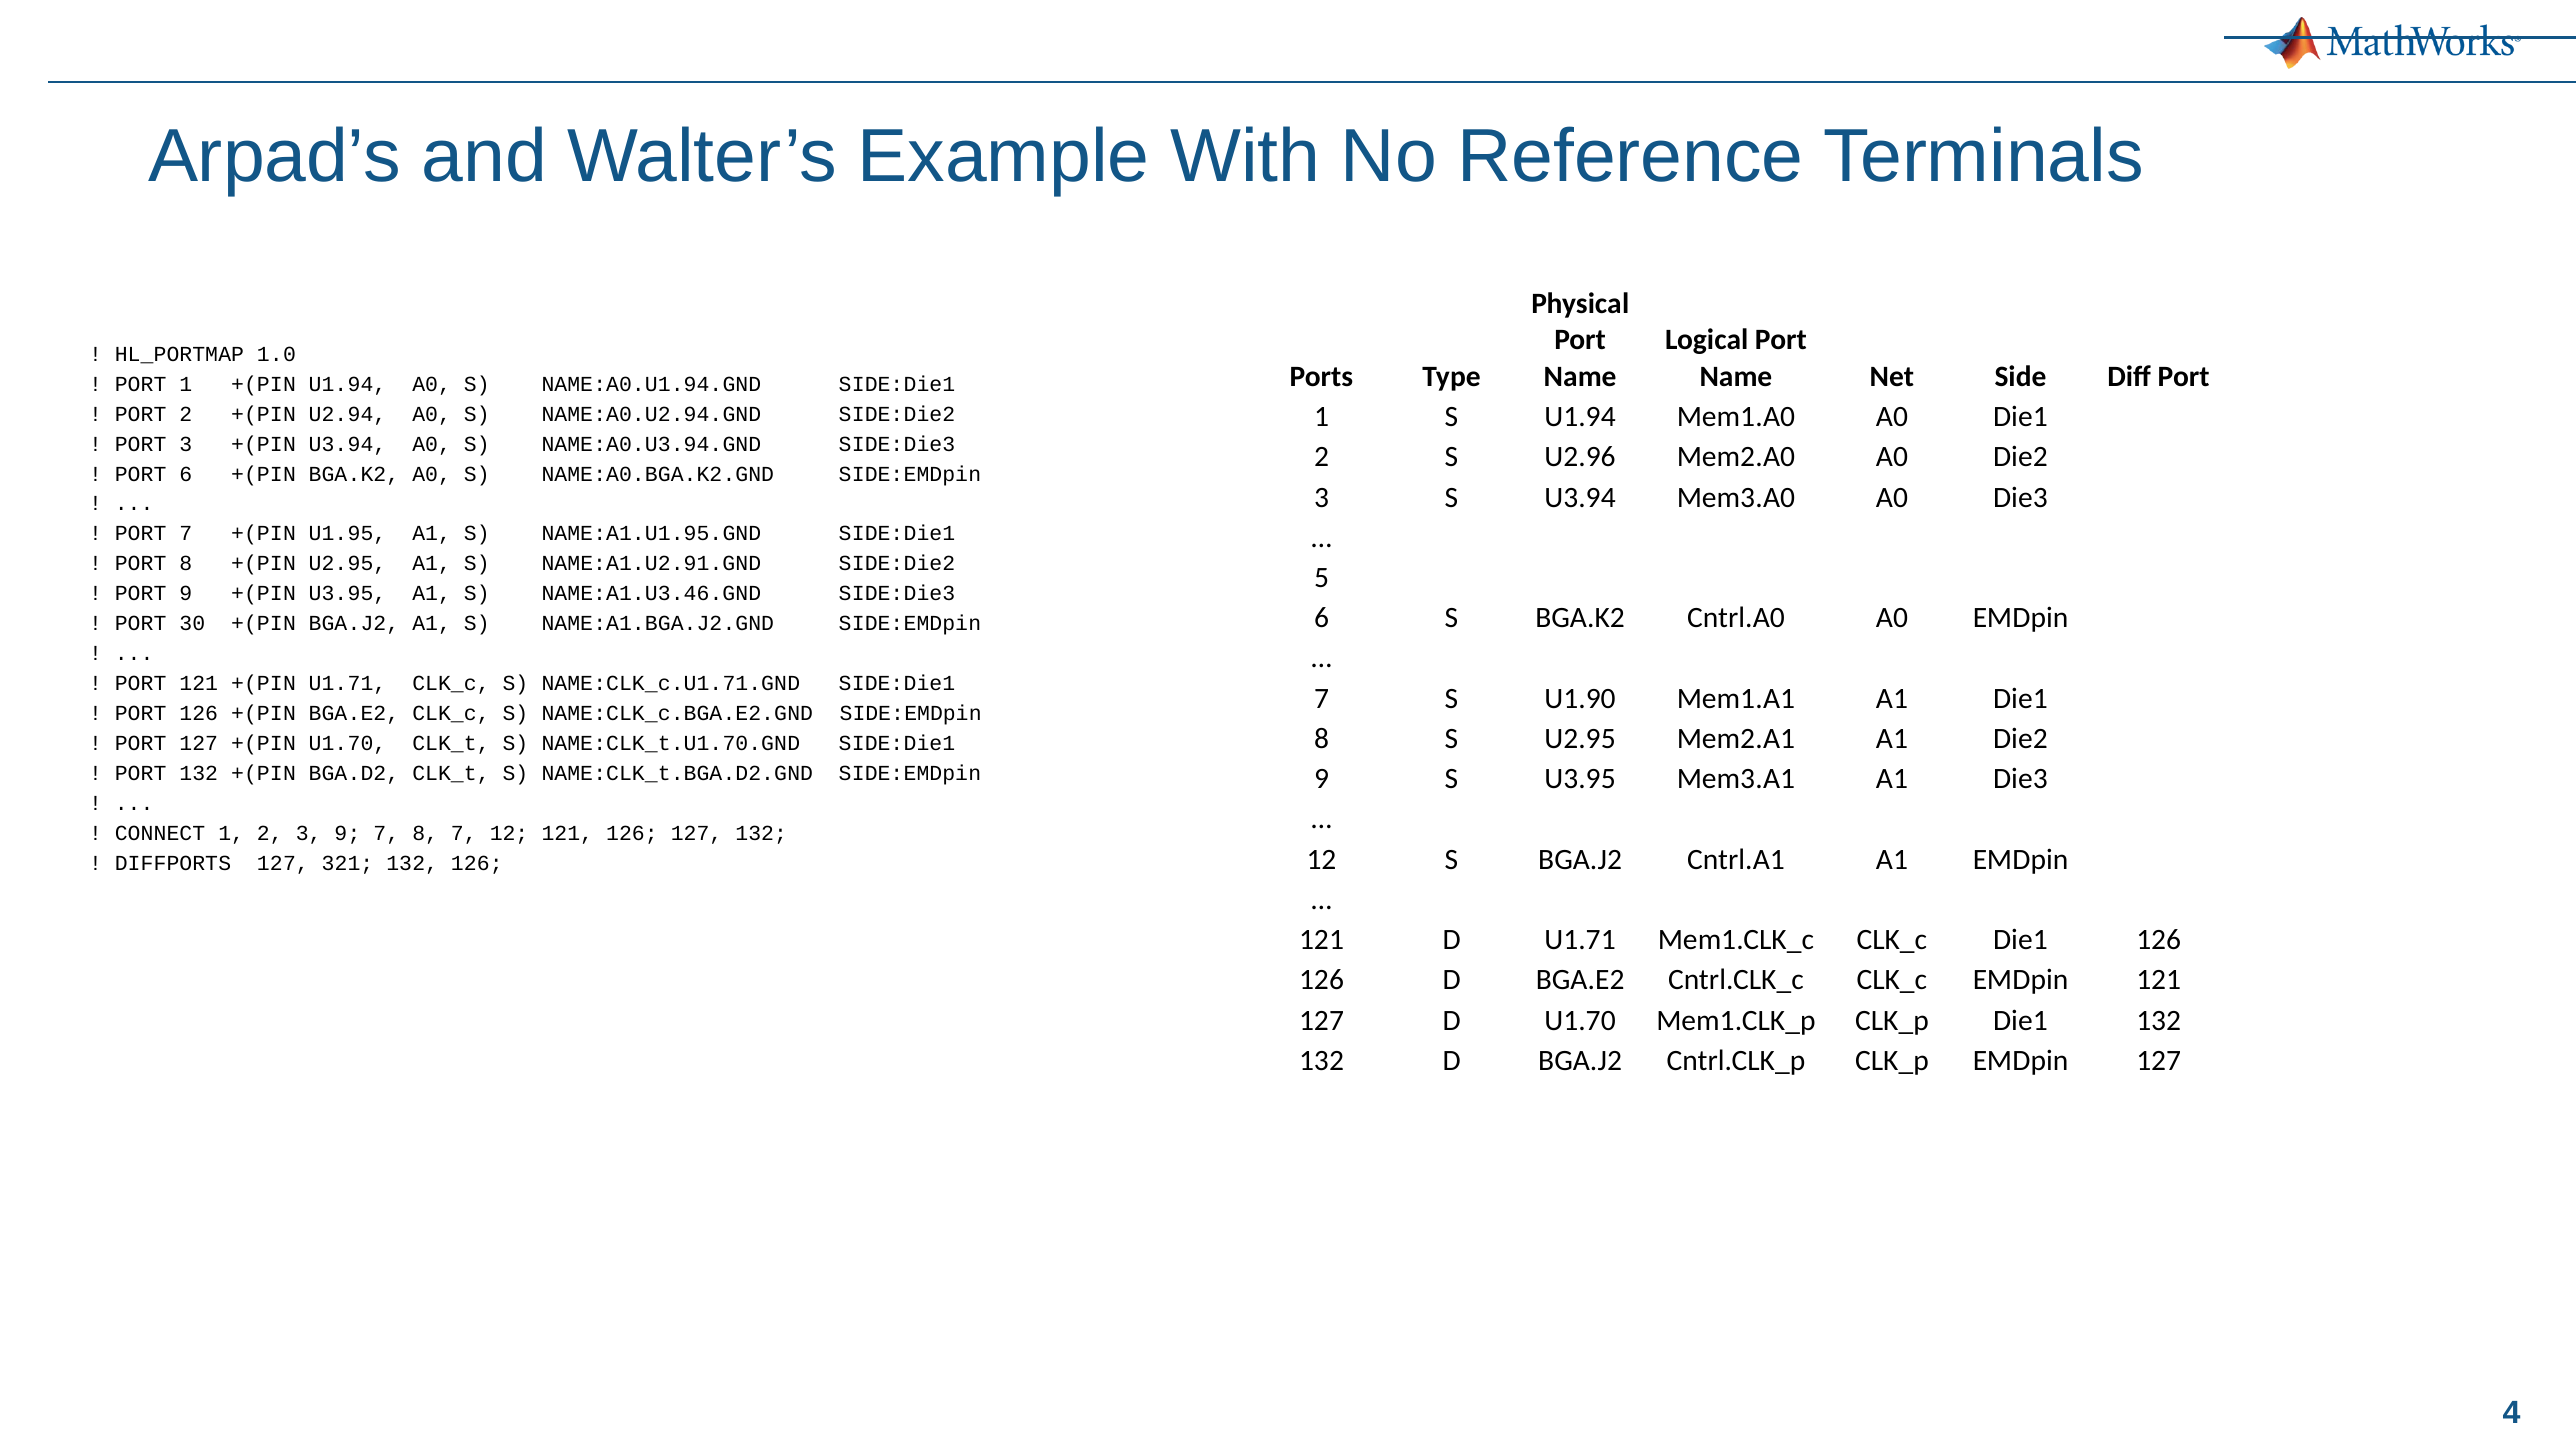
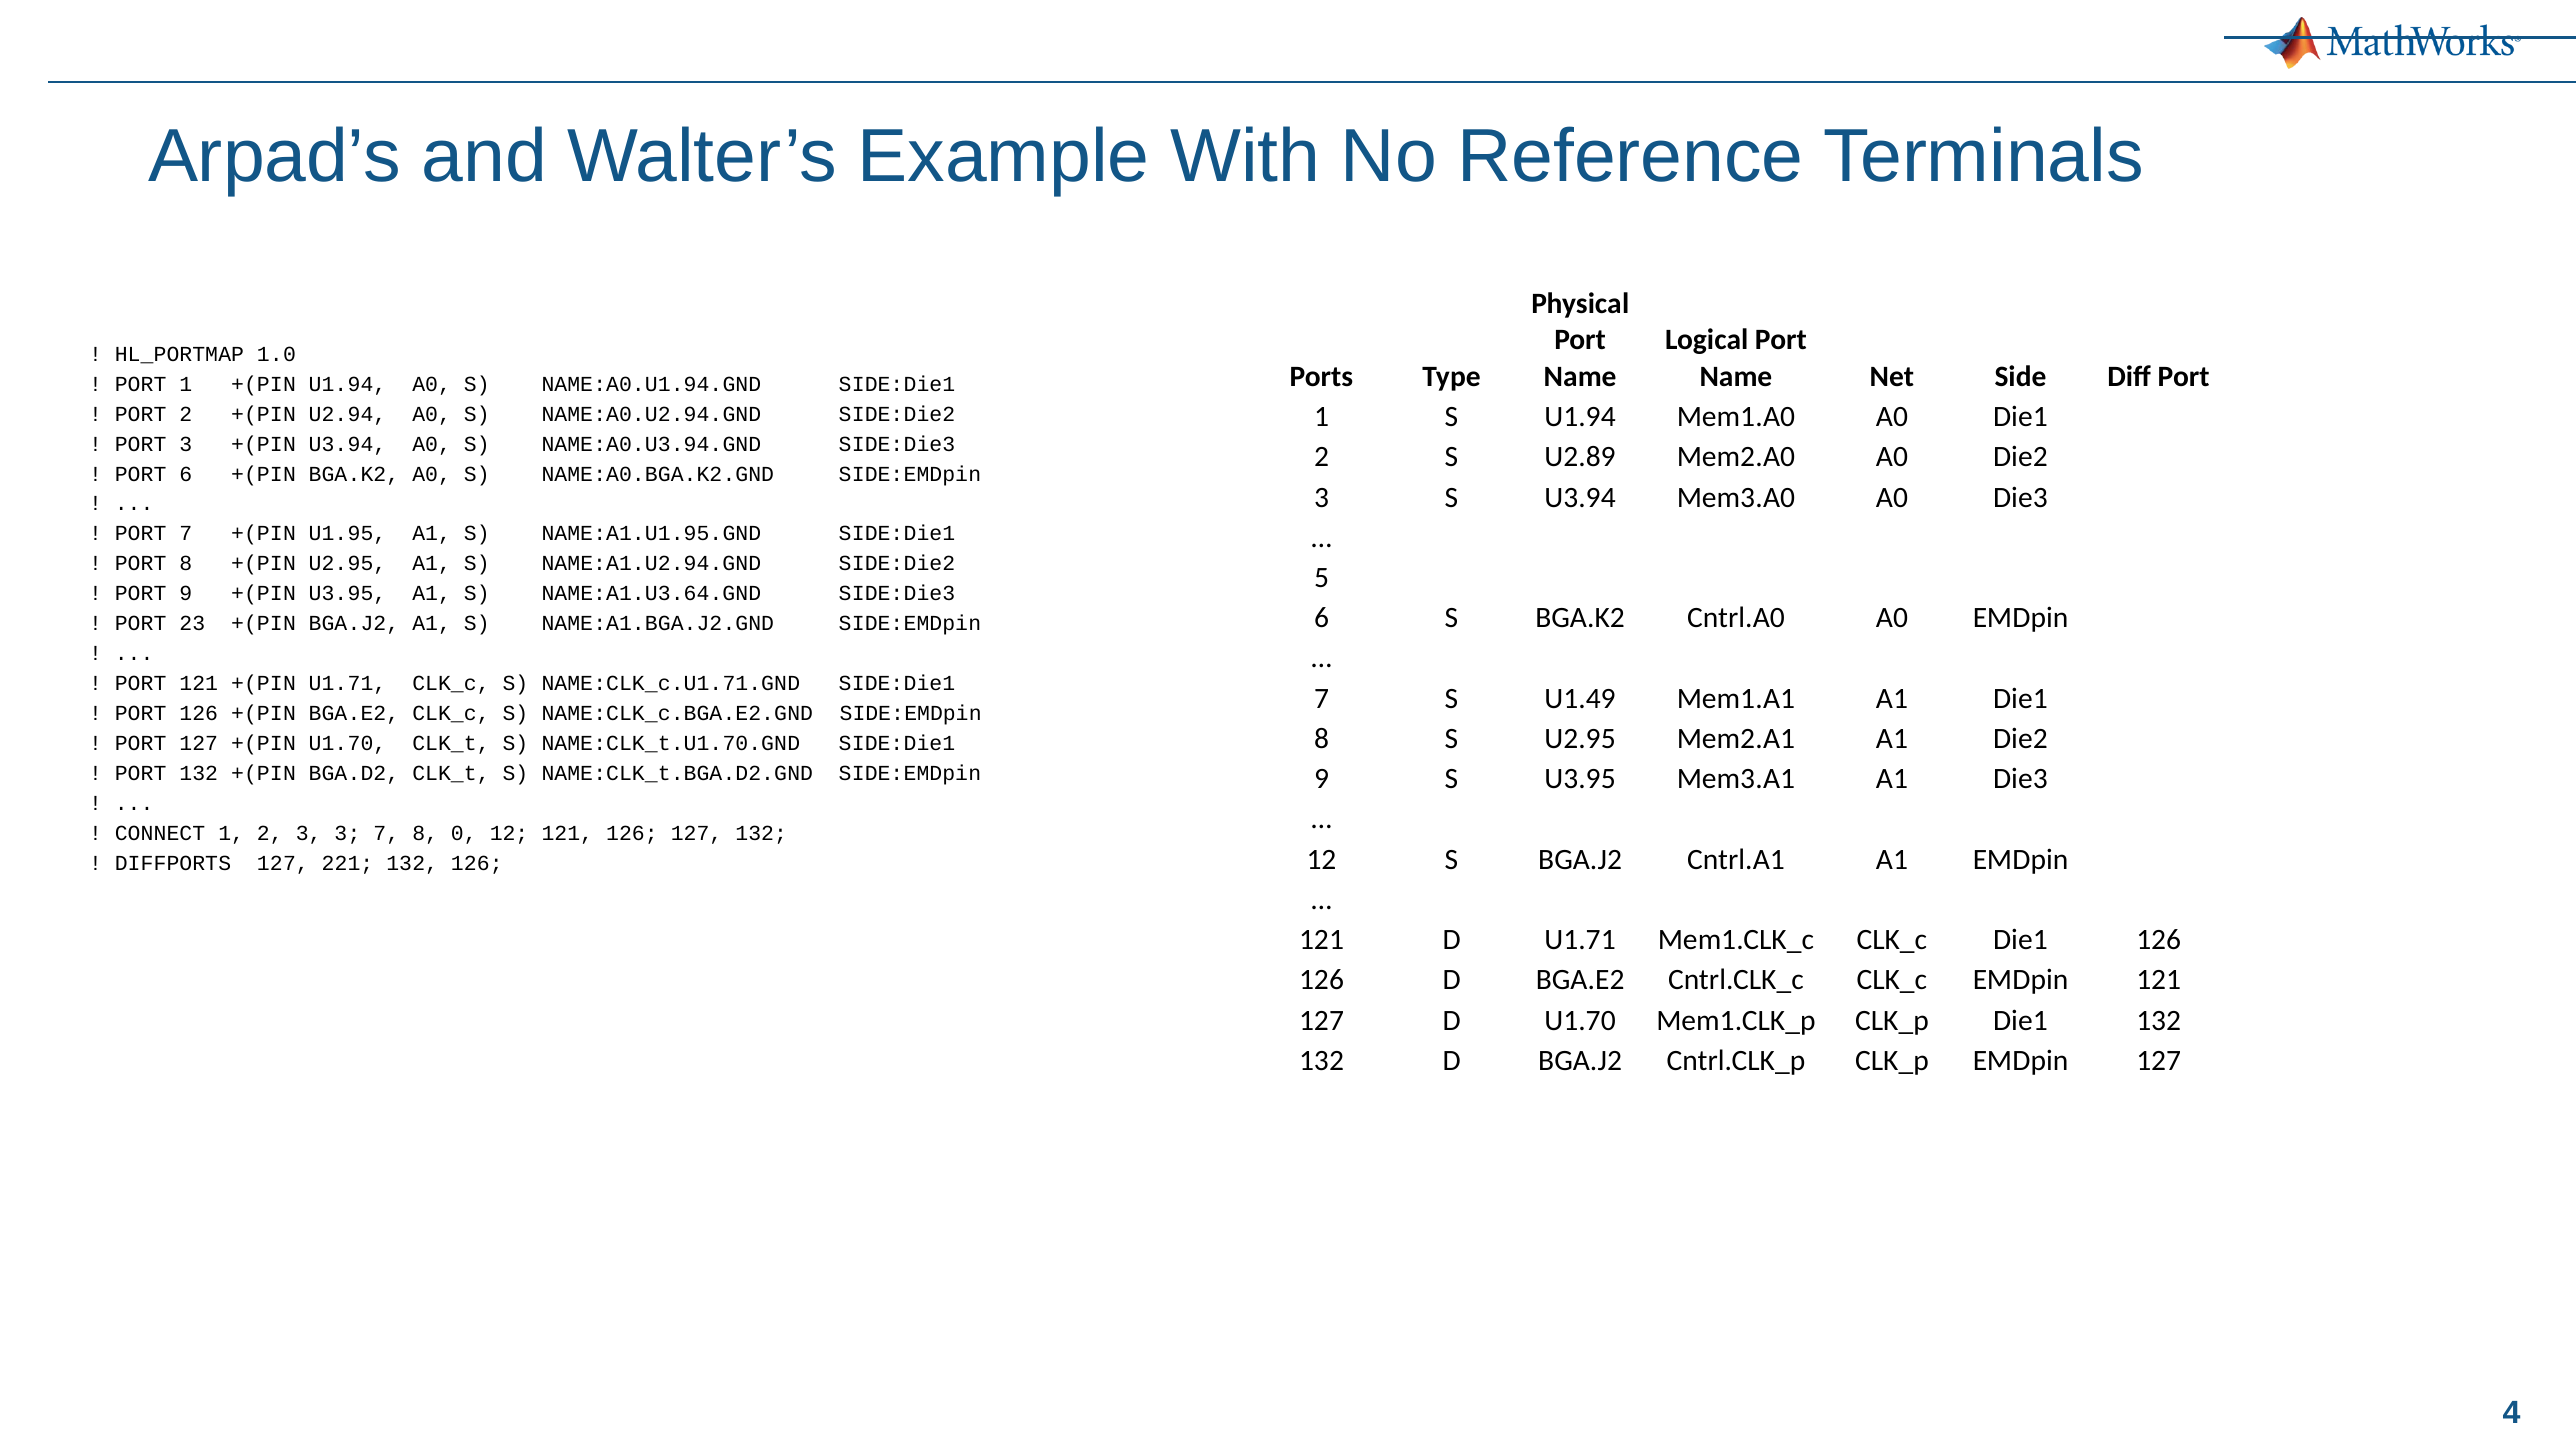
U2.96: U2.96 -> U2.89
NAME:A1.U2.91.GND: NAME:A1.U2.91.GND -> NAME:A1.U2.94.GND
NAME:A1.U3.46.GND: NAME:A1.U3.46.GND -> NAME:A1.U3.64.GND
30: 30 -> 23
U1.90: U1.90 -> U1.49
3 9: 9 -> 3
8 7: 7 -> 0
321: 321 -> 221
